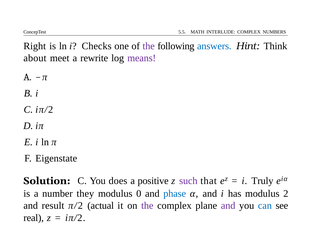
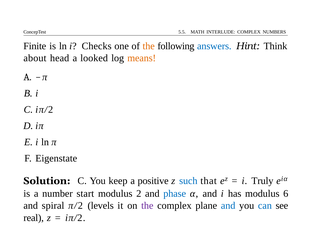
Right: Right -> Finite
the at (149, 46) colour: purple -> orange
meet: meet -> head
rewrite: rewrite -> looked
means colour: purple -> orange
does: does -> keep
such colour: purple -> blue
they: they -> start
0: 0 -> 2
2: 2 -> 6
result: result -> spiral
actual: actual -> levels
and at (228, 205) colour: purple -> blue
